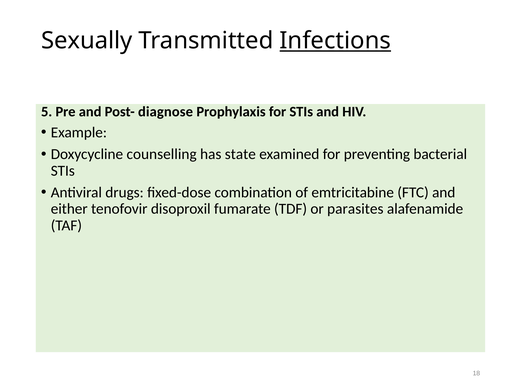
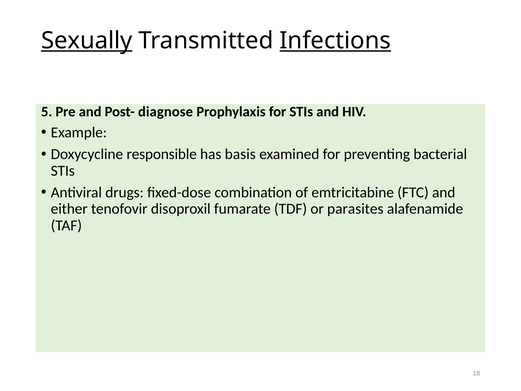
Sexually underline: none -> present
counselling: counselling -> responsible
state: state -> basis
